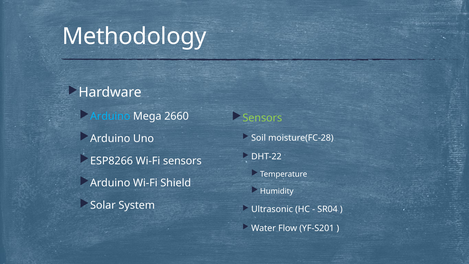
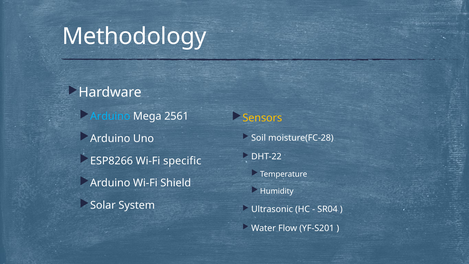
2660: 2660 -> 2561
Sensors at (262, 118) colour: light green -> yellow
Wi-Fi sensors: sensors -> specific
